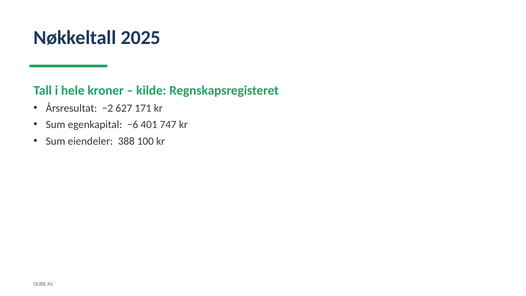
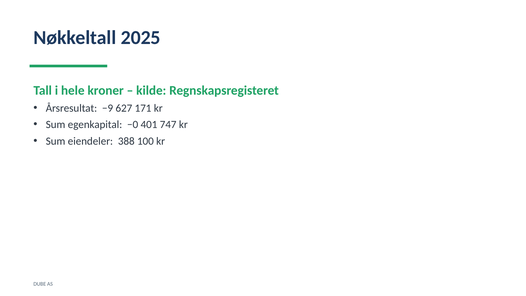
−2: −2 -> −9
−6: −6 -> −0
